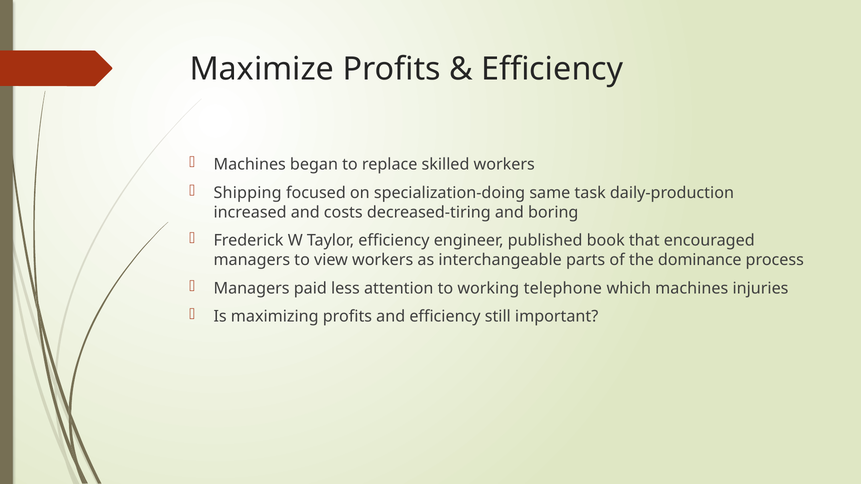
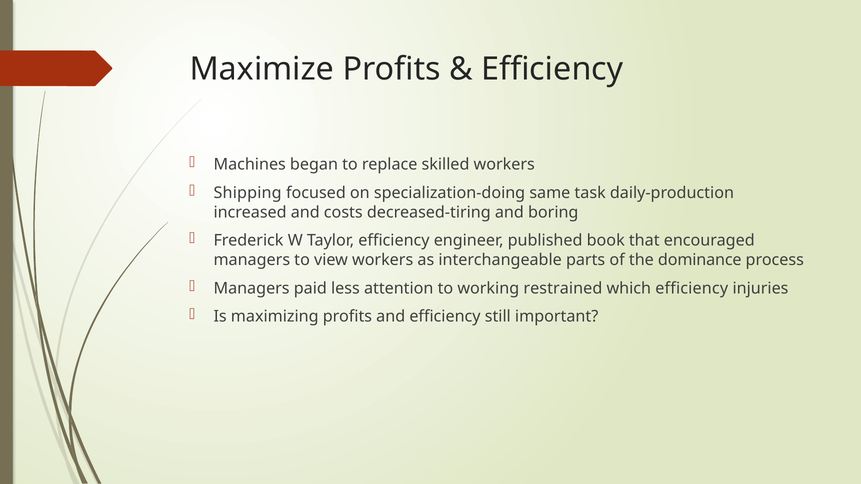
telephone: telephone -> restrained
which machines: machines -> efficiency
